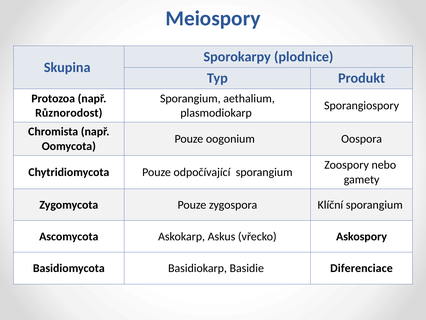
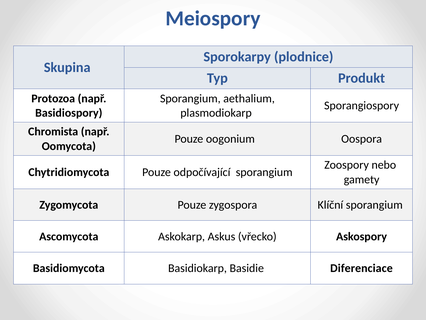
Různorodost: Různorodost -> Basidiospory
